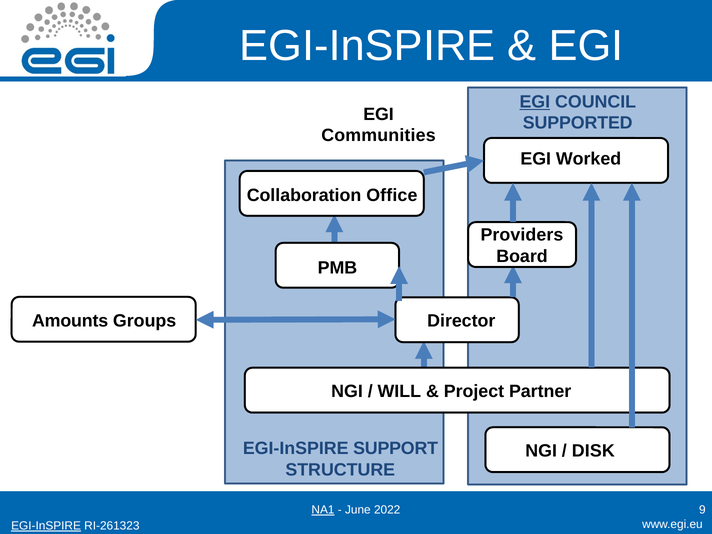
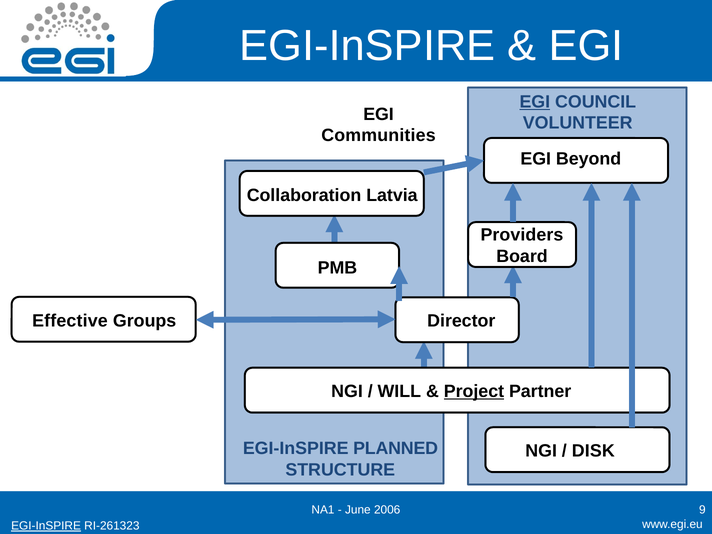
SUPPORTED: SUPPORTED -> VOLUNTEER
Worked: Worked -> Beyond
Office: Office -> Latvia
Amounts: Amounts -> Effective
Project underline: none -> present
SUPPORT: SUPPORT -> PLANNED
NA1 underline: present -> none
2022: 2022 -> 2006
